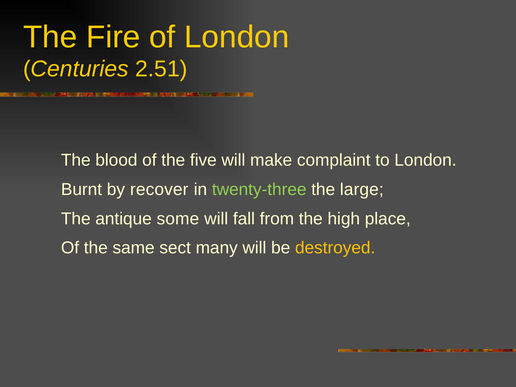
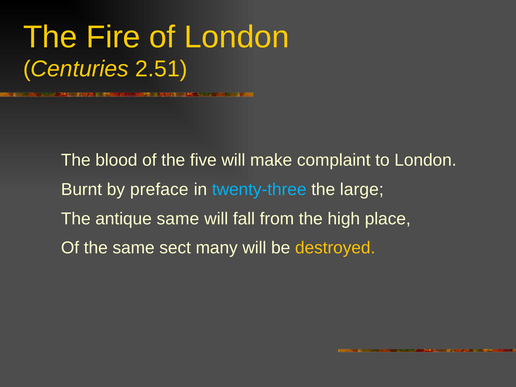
recover: recover -> preface
twenty-three colour: light green -> light blue
antique some: some -> same
